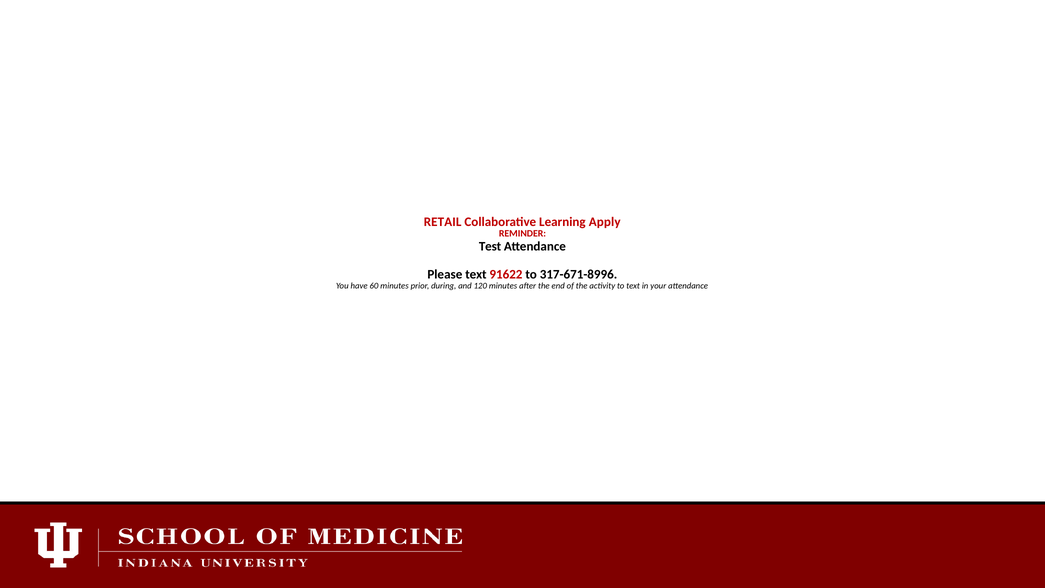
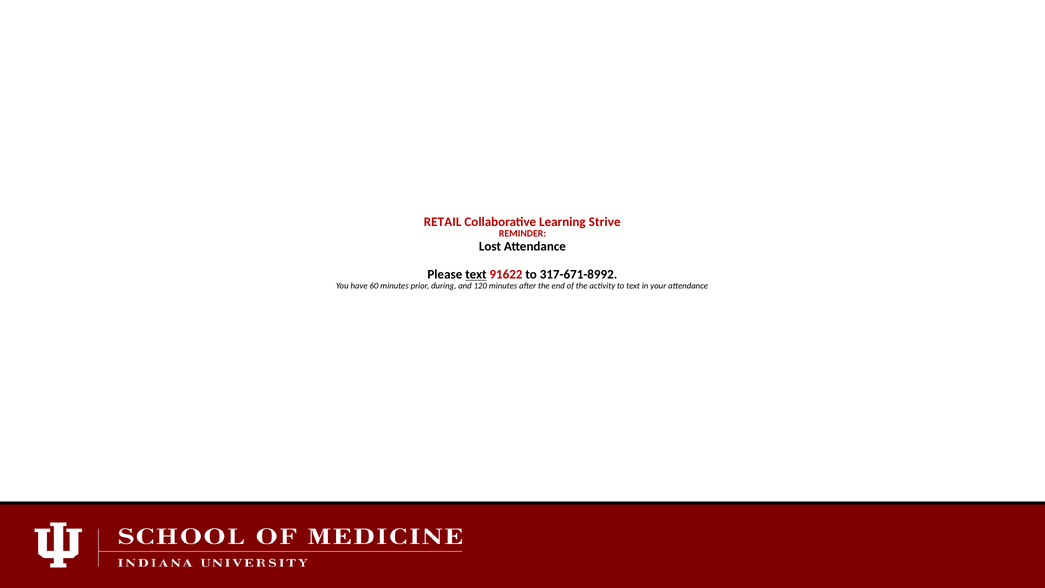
Apply: Apply -> Strive
Test: Test -> Lost
text at (476, 275) underline: none -> present
317-671-8996: 317-671-8996 -> 317-671-8992
